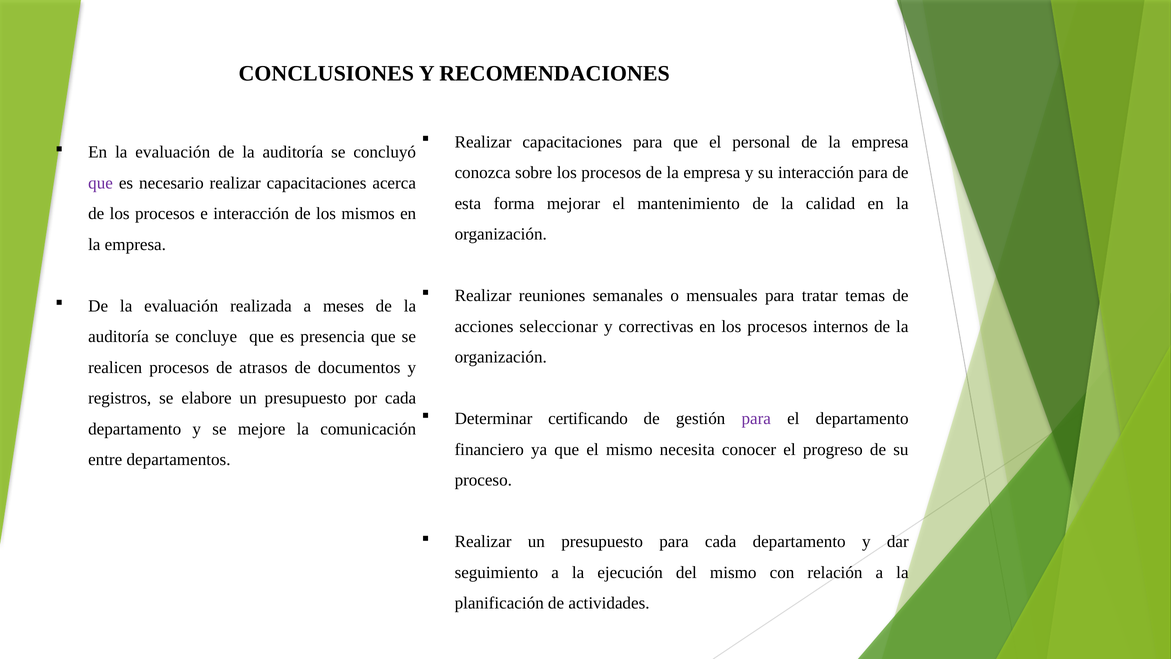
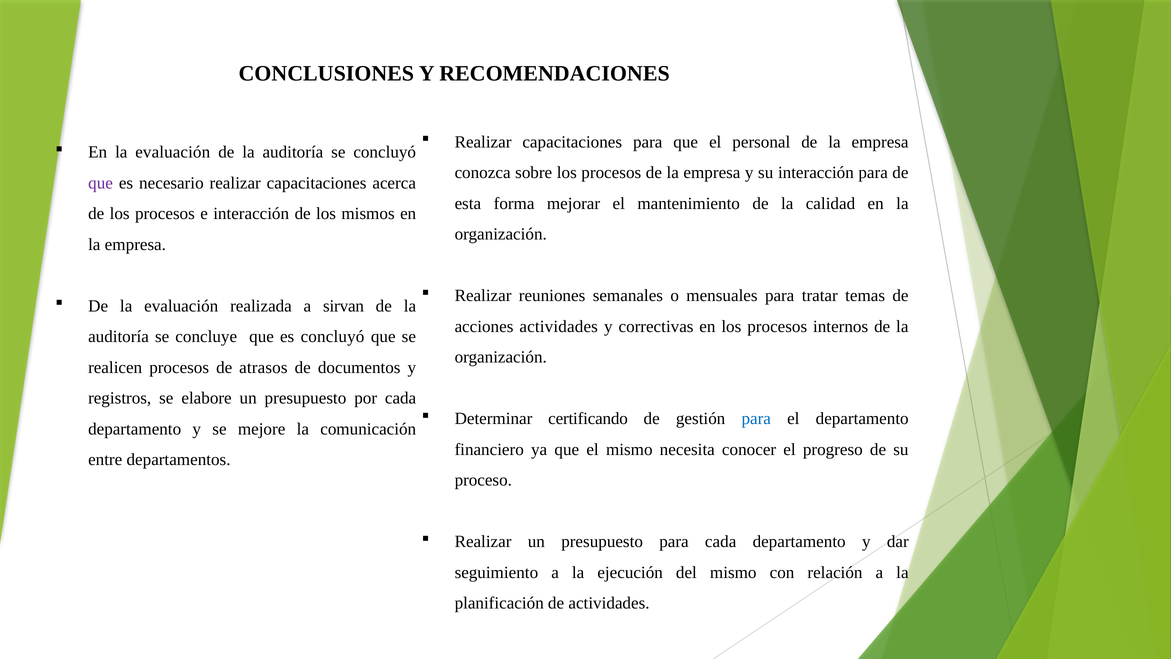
meses: meses -> sirvan
acciones seleccionar: seleccionar -> actividades
es presencia: presencia -> concluyó
para at (756, 419) colour: purple -> blue
